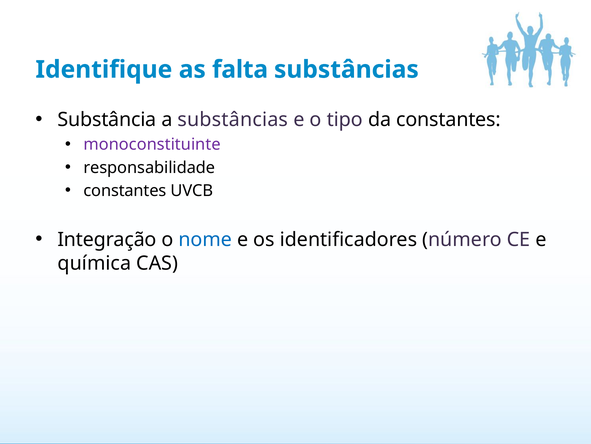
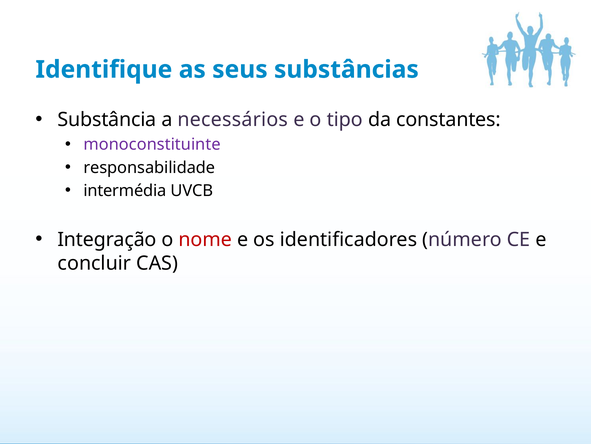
falta: falta -> seus
a substâncias: substâncias -> necessários
constantes at (125, 190): constantes -> intermédia
nome colour: blue -> red
química: química -> concluir
